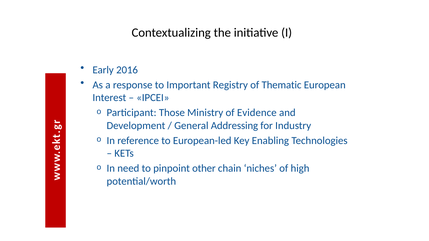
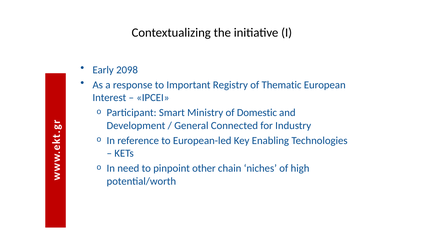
2016: 2016 -> 2098
Those: Those -> Smart
Evidence: Evidence -> Domestic
Addressing: Addressing -> Connected
